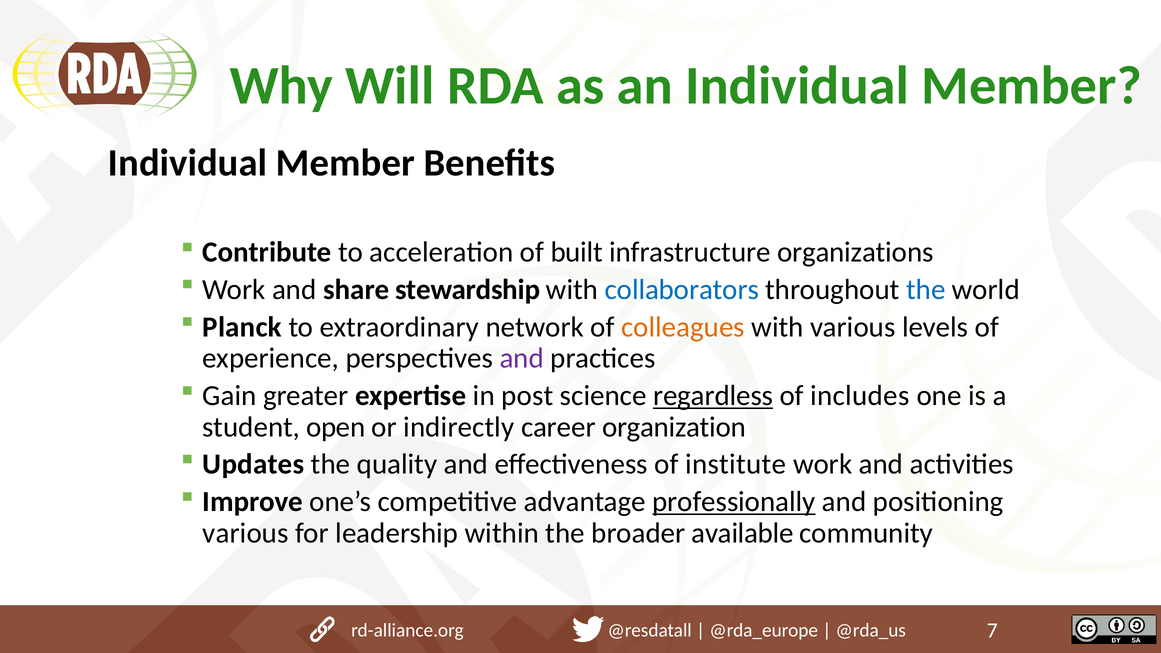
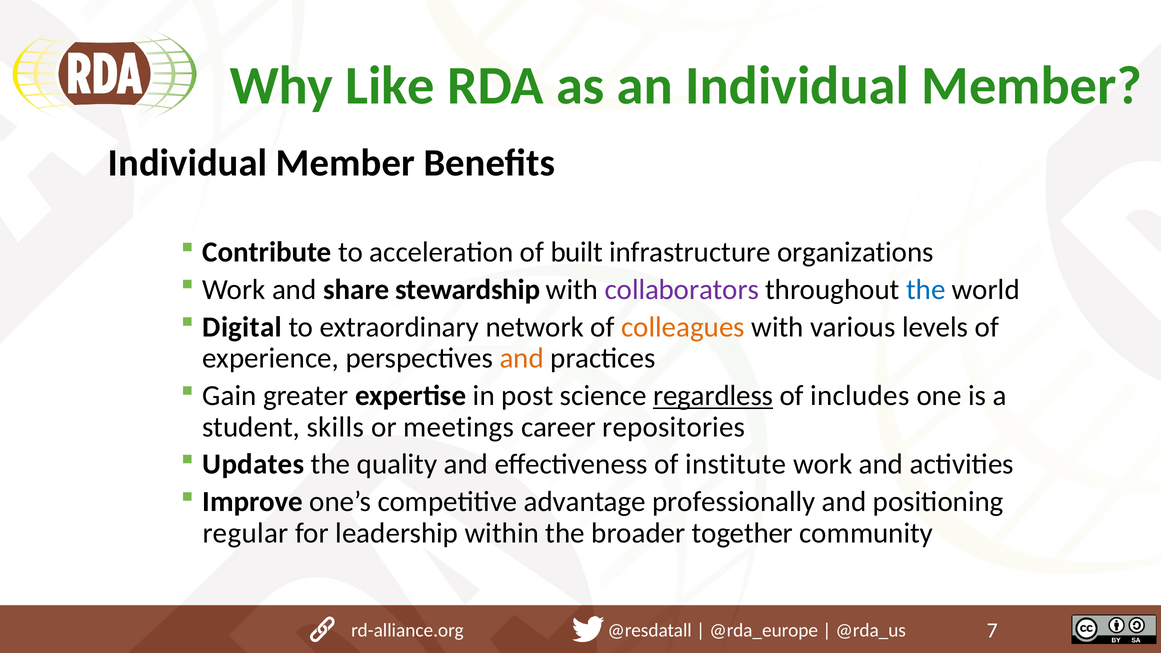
Will: Will -> Like
collaborators colour: blue -> purple
Planck: Planck -> Digital
and at (522, 358) colour: purple -> orange
open: open -> skills
indirectly: indirectly -> meetings
organization: organization -> repositories
professionally underline: present -> none
various at (246, 533): various -> regular
available: available -> together
